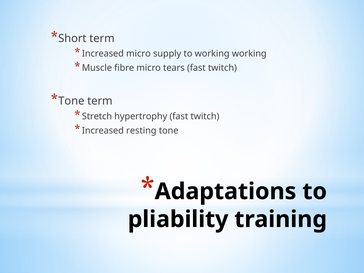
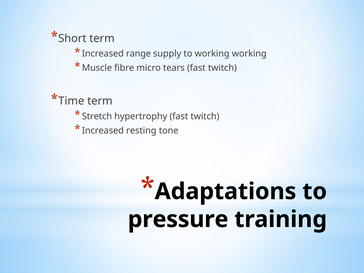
Increased micro: micro -> range
Tone at (71, 101): Tone -> Time
pliability: pliability -> pressure
